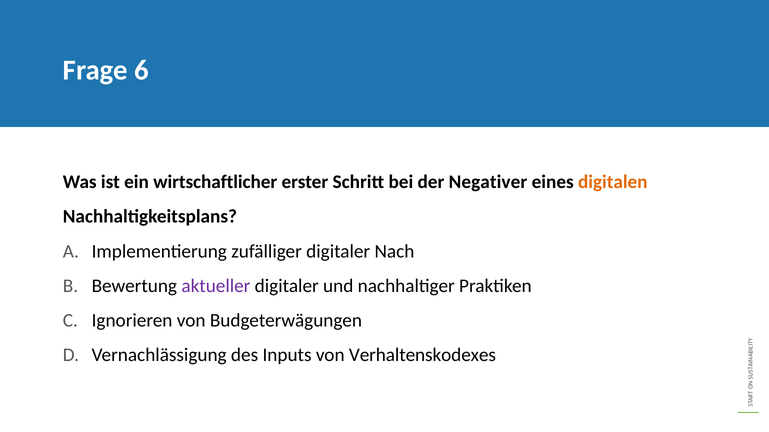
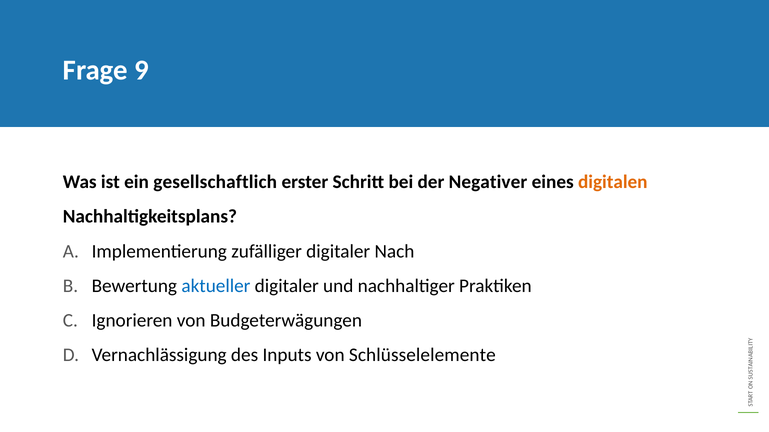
6: 6 -> 9
wirtschaftlicher: wirtschaftlicher -> gesellschaftlich
aktueller colour: purple -> blue
Verhaltenskodexes: Verhaltenskodexes -> Schlüsselelemente
